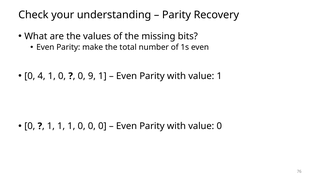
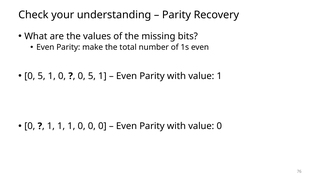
4 at (42, 76): 4 -> 5
9 at (92, 76): 9 -> 5
